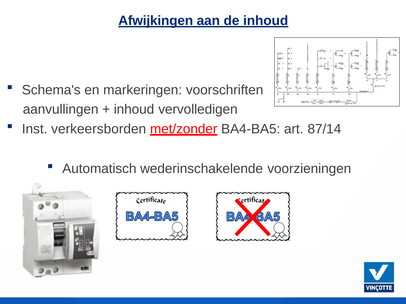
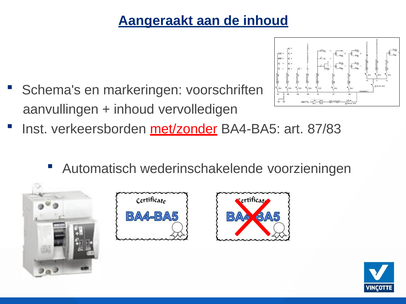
Afwijkingen: Afwijkingen -> Aangeraakt
87/14: 87/14 -> 87/83
